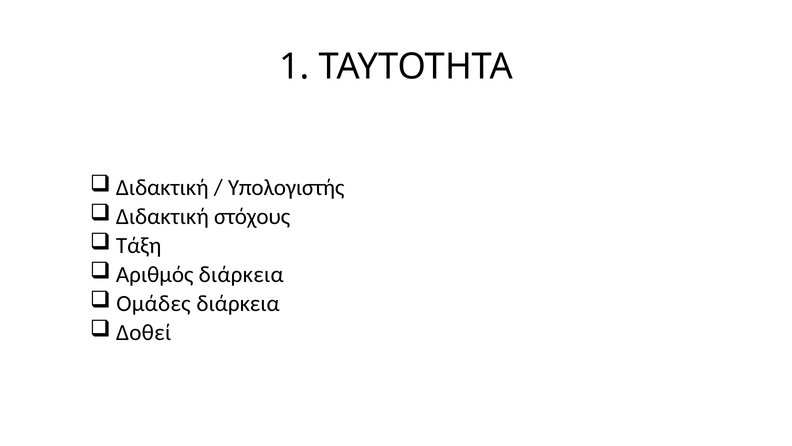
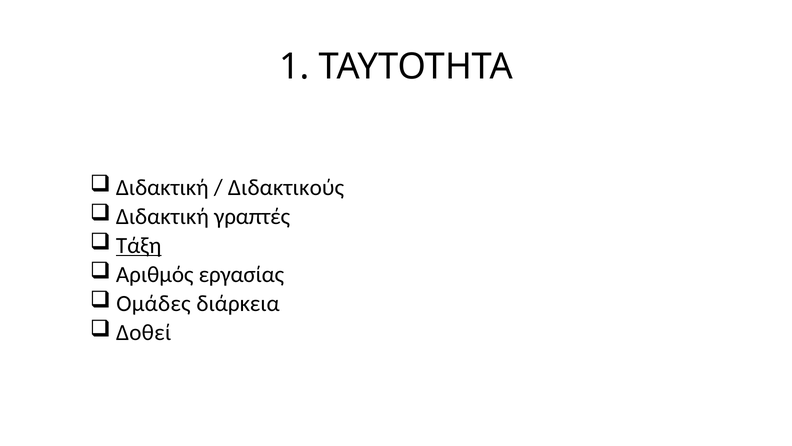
Υπολογιστής: Υπολογιστής -> Διδακτικούς
στόχους: στόχους -> γραπτές
Τάξη underline: none -> present
Αριθμός διάρκεια: διάρκεια -> εργασίας
